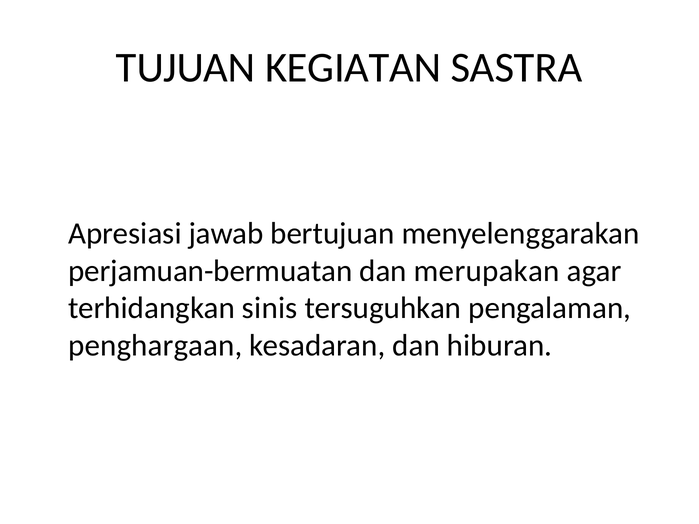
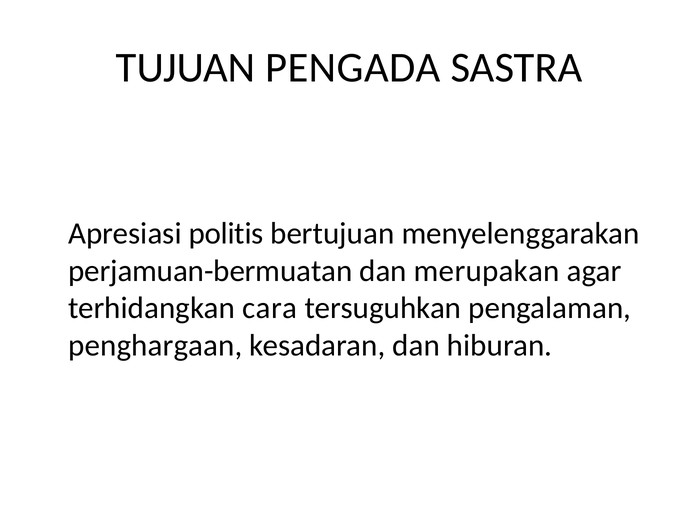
KEGIATAN: KEGIATAN -> PENGADA
jawab: jawab -> politis
sinis: sinis -> cara
